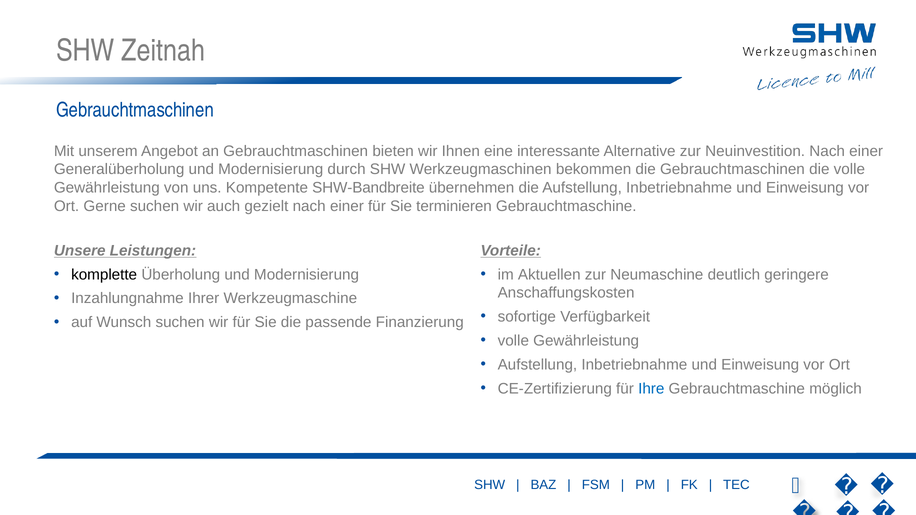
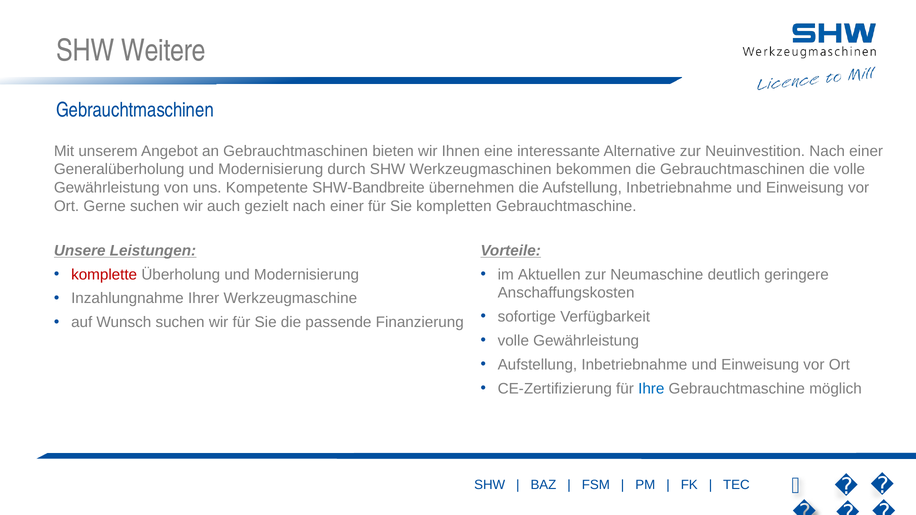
Zeitnah: Zeitnah -> Weitere
terminieren: terminieren -> kompletten
komplette colour: black -> red
